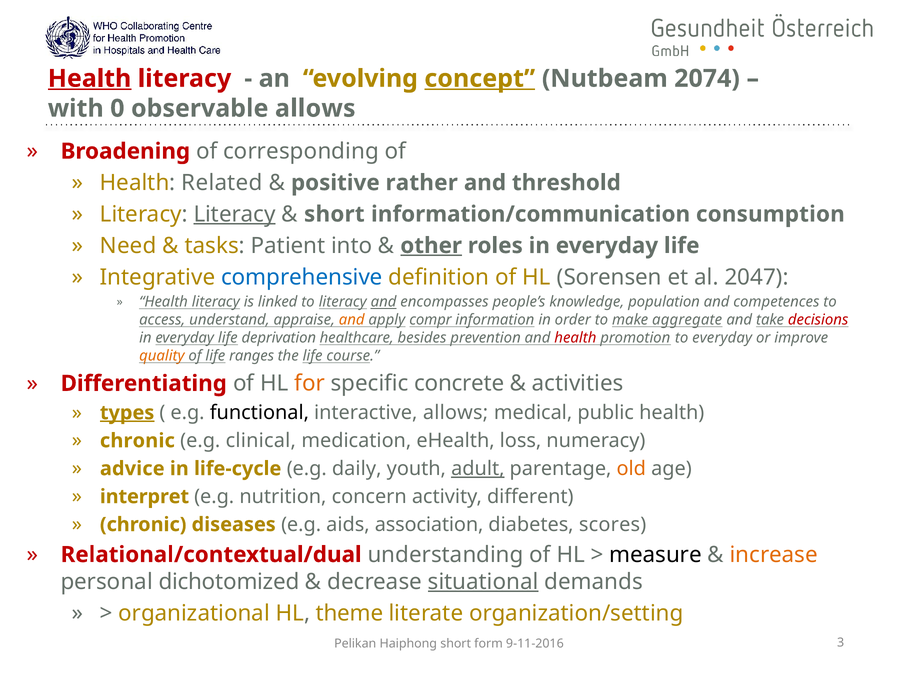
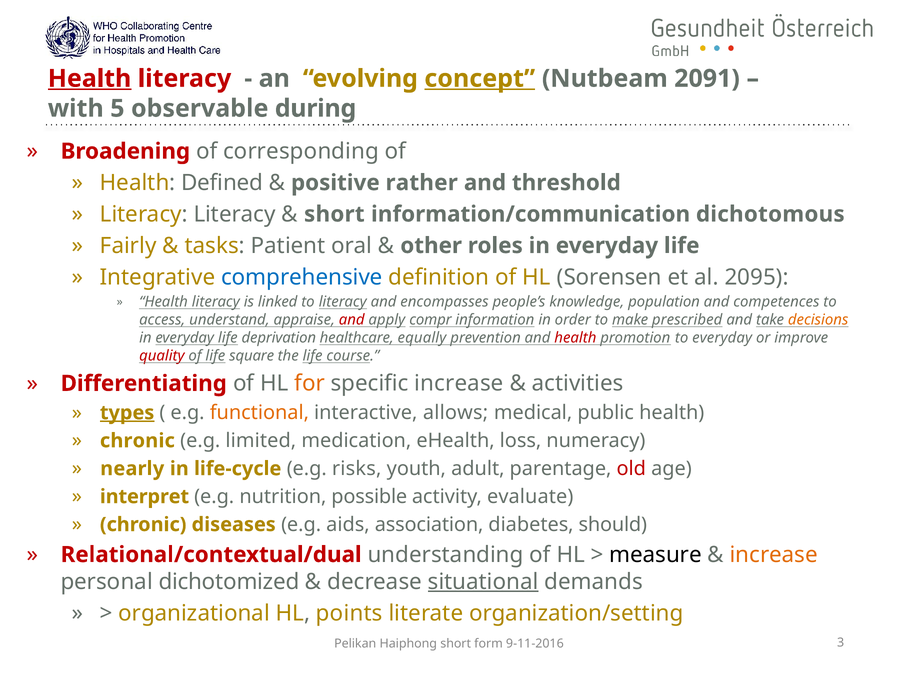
2074: 2074 -> 2091
0: 0 -> 5
observable allows: allows -> during
Related: Related -> Defined
Literacy at (235, 214) underline: present -> none
consumption: consumption -> dichotomous
Need: Need -> Fairly
into: into -> oral
other underline: present -> none
2047: 2047 -> 2095
and at (384, 302) underline: present -> none
and at (352, 320) colour: orange -> red
aggregate: aggregate -> prescribed
decisions colour: red -> orange
besides: besides -> equally
quality colour: orange -> red
ranges: ranges -> square
specific concrete: concrete -> increase
functional colour: black -> orange
clinical: clinical -> limited
advice: advice -> nearly
daily: daily -> risks
adult underline: present -> none
old colour: orange -> red
concern: concern -> possible
different: different -> evaluate
scores: scores -> should
theme: theme -> points
